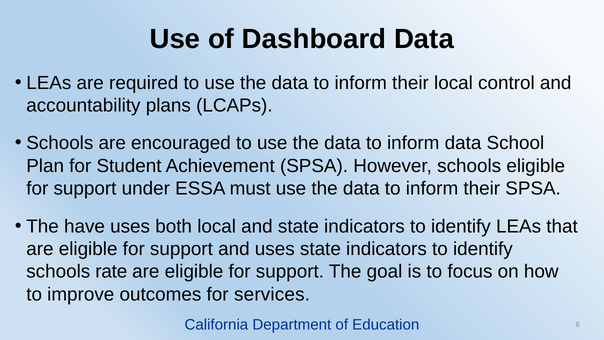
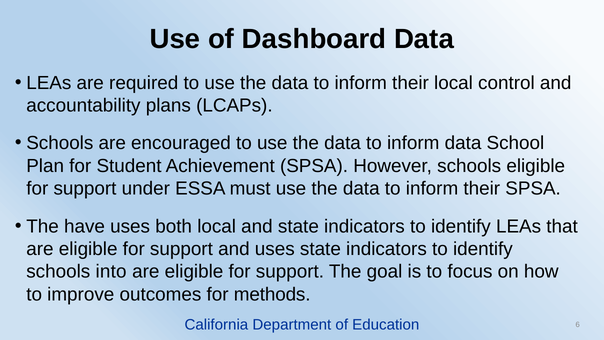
rate: rate -> into
services: services -> methods
